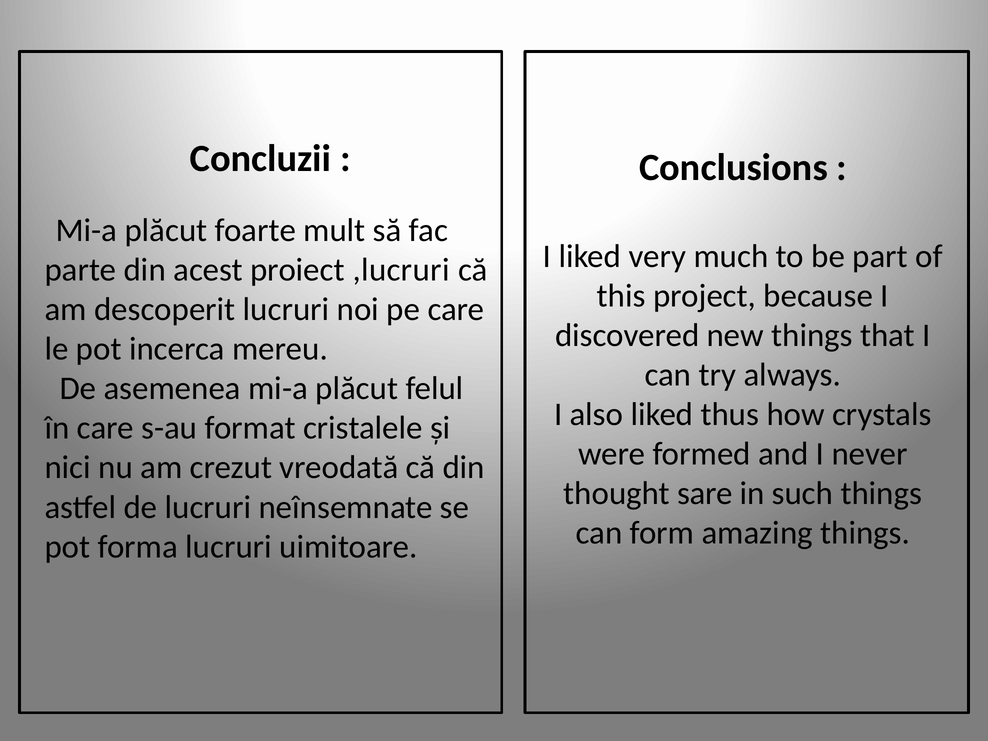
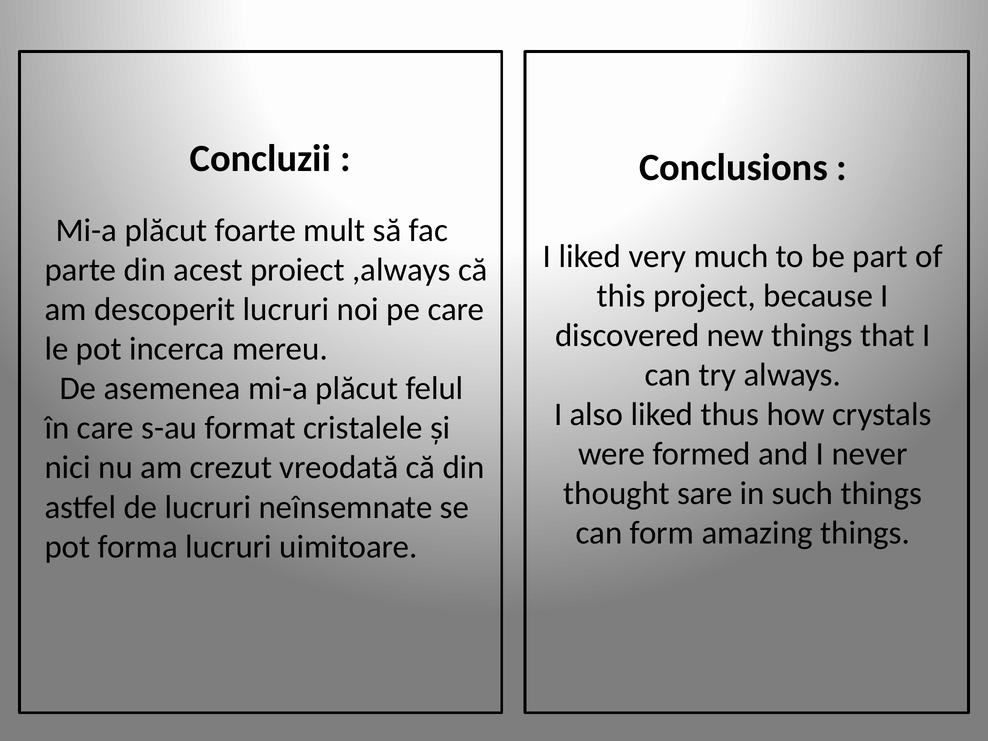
,lucruri: ,lucruri -> ,always
